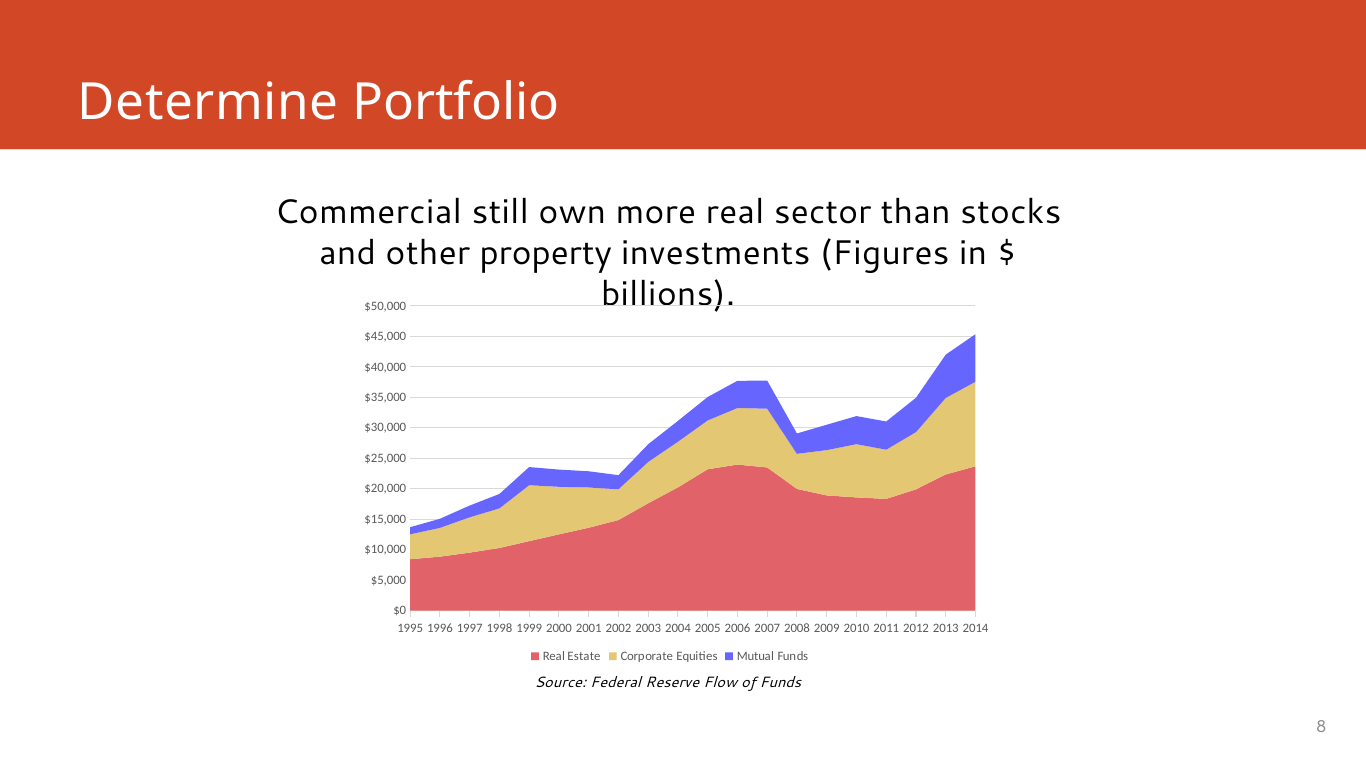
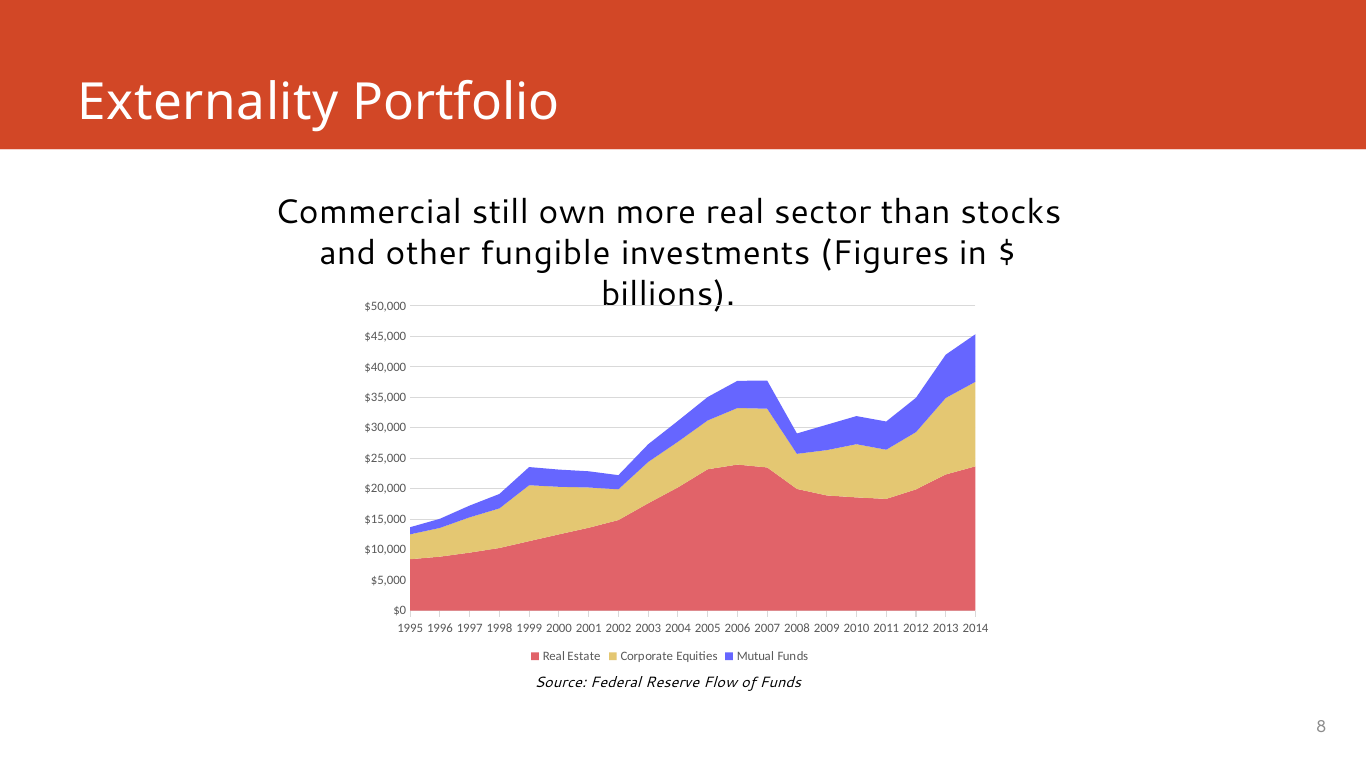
Determine: Determine -> Externality
property: property -> fungible
